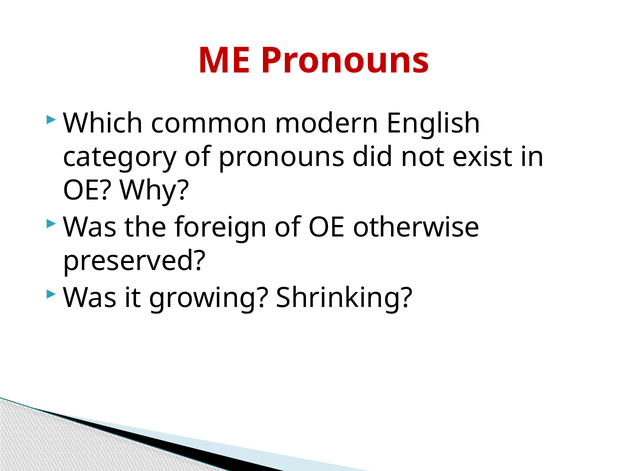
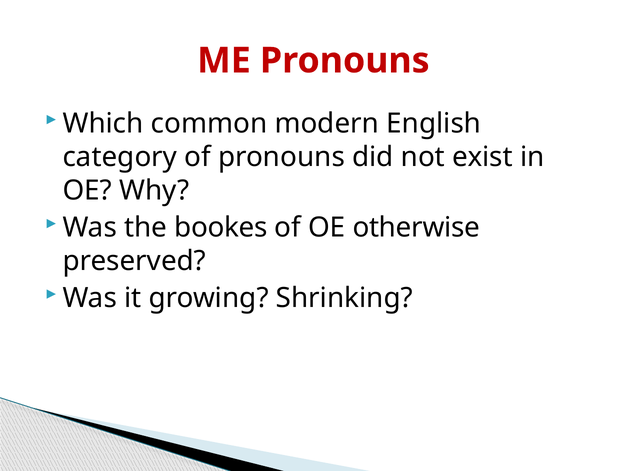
foreign: foreign -> bookes
